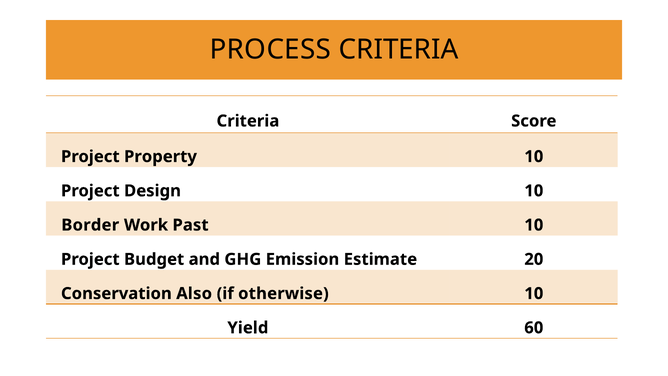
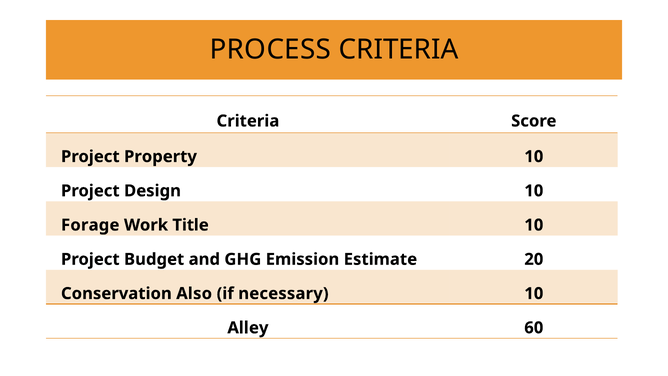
Border: Border -> Forage
Past: Past -> Title
otherwise: otherwise -> necessary
Yield: Yield -> Alley
